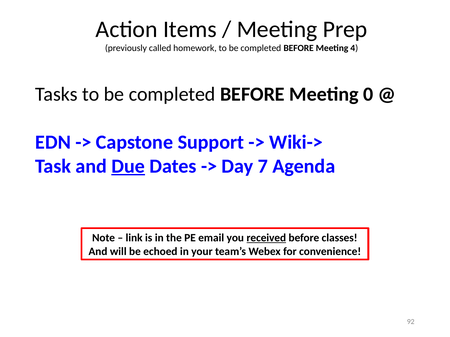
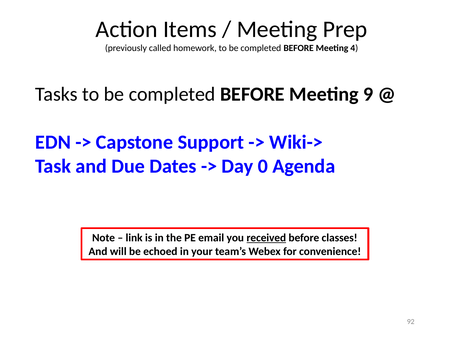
0: 0 -> 9
Due underline: present -> none
7: 7 -> 0
